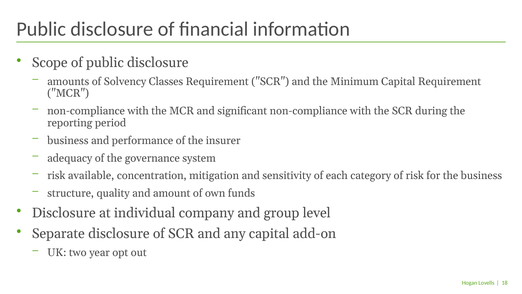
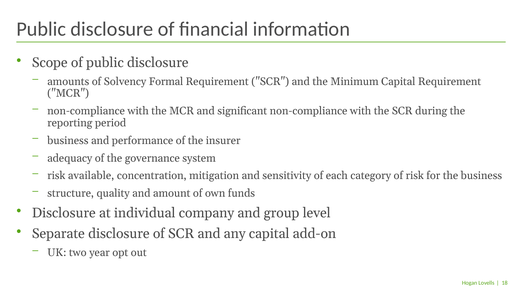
Classes: Classes -> Formal
